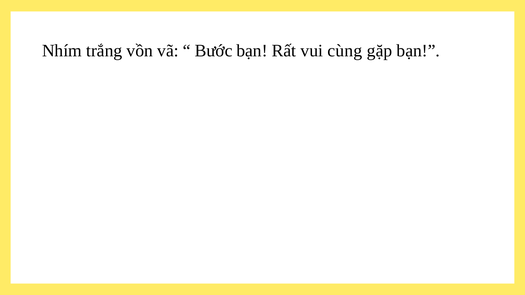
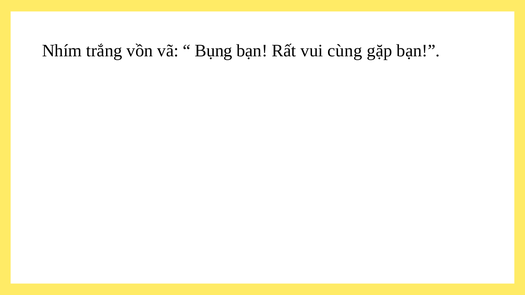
Bước: Bước -> Bụng
